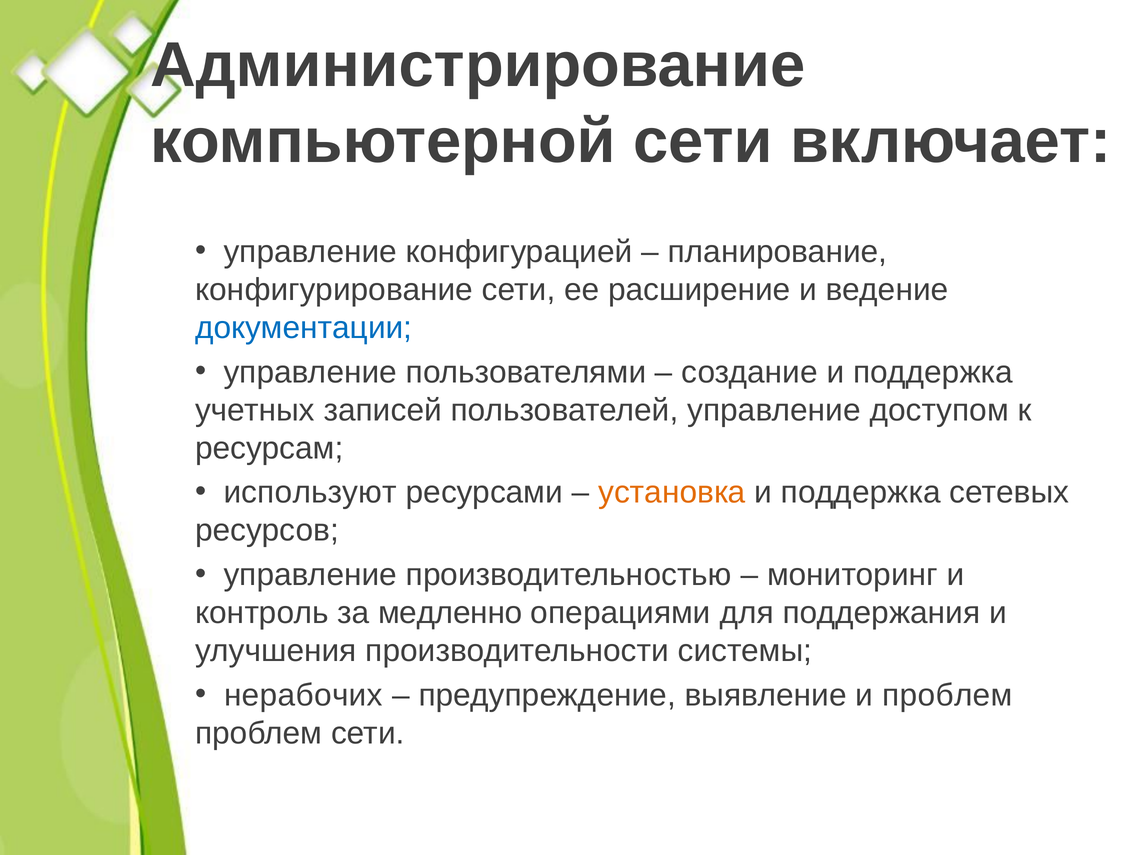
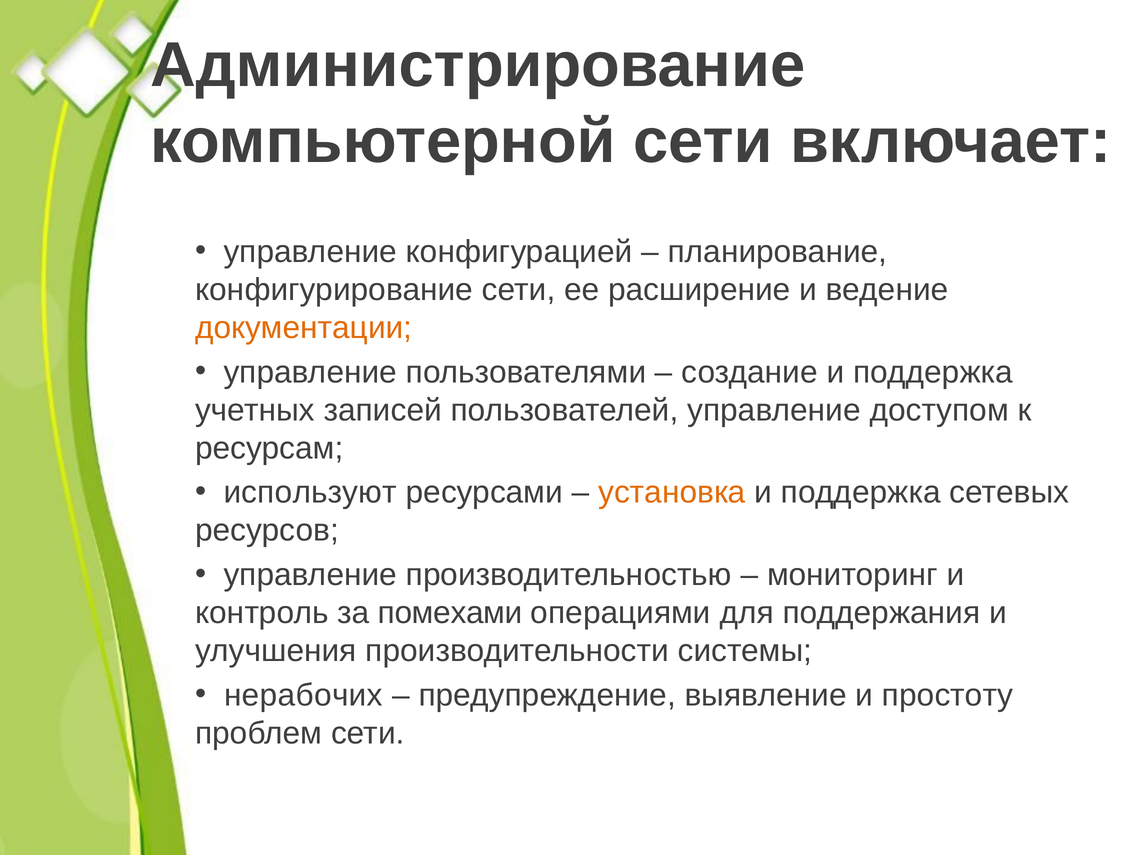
документации colour: blue -> orange
медленно: медленно -> помехами
и проблем: проблем -> простоту
